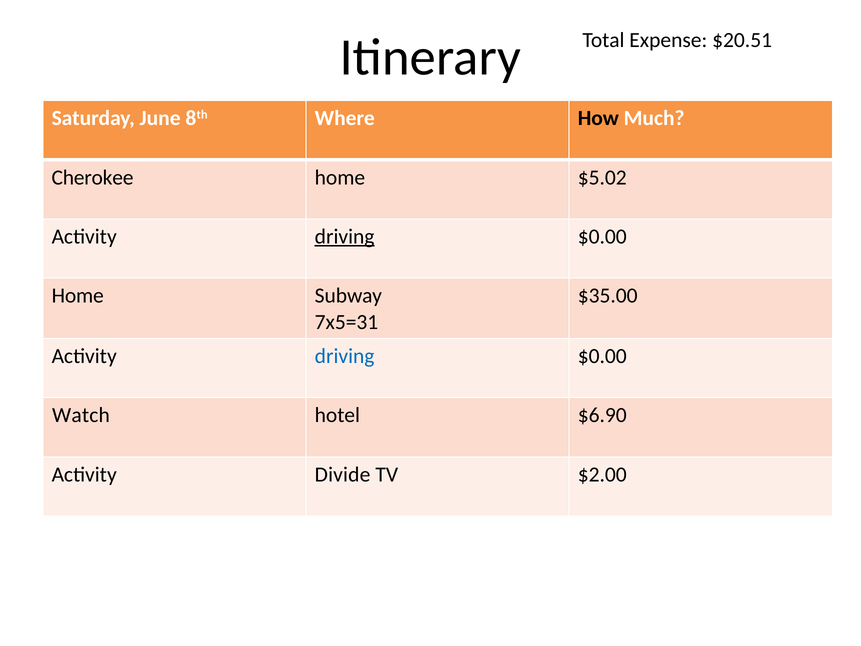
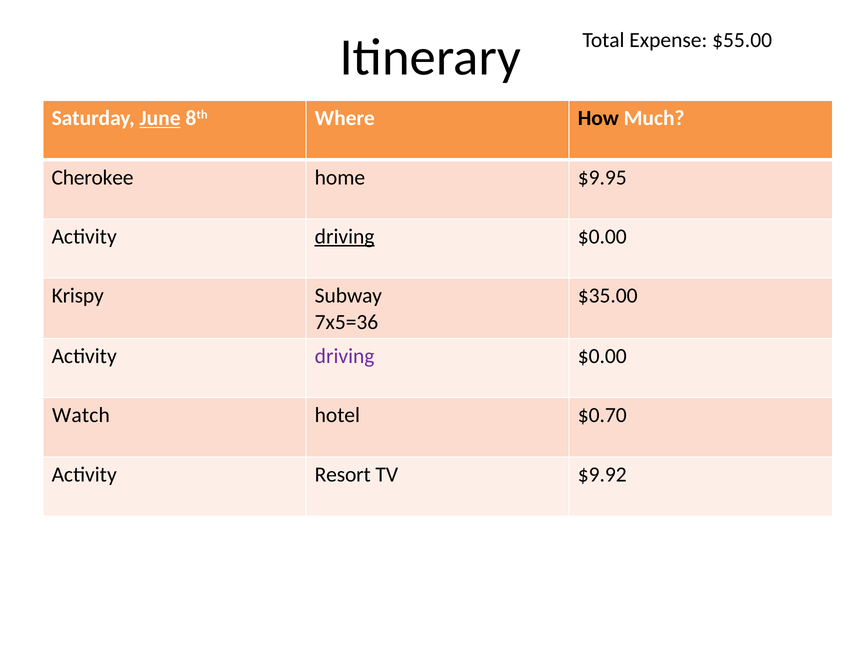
$20.51: $20.51 -> $55.00
June underline: none -> present
$5.02: $5.02 -> $9.95
Home at (78, 296): Home -> Krispy
7x5=31: 7x5=31 -> 7x5=36
driving at (345, 356) colour: blue -> purple
$6.90: $6.90 -> $0.70
Divide: Divide -> Resort
$2.00: $2.00 -> $9.92
